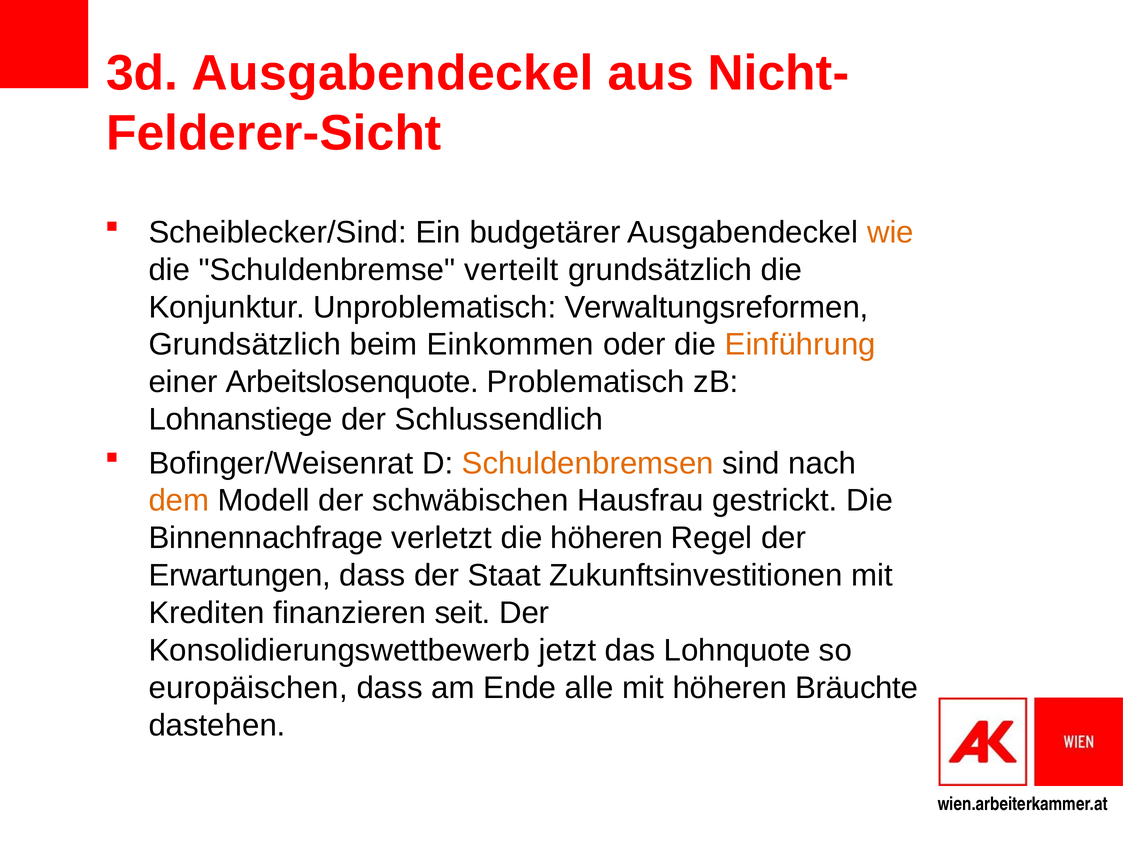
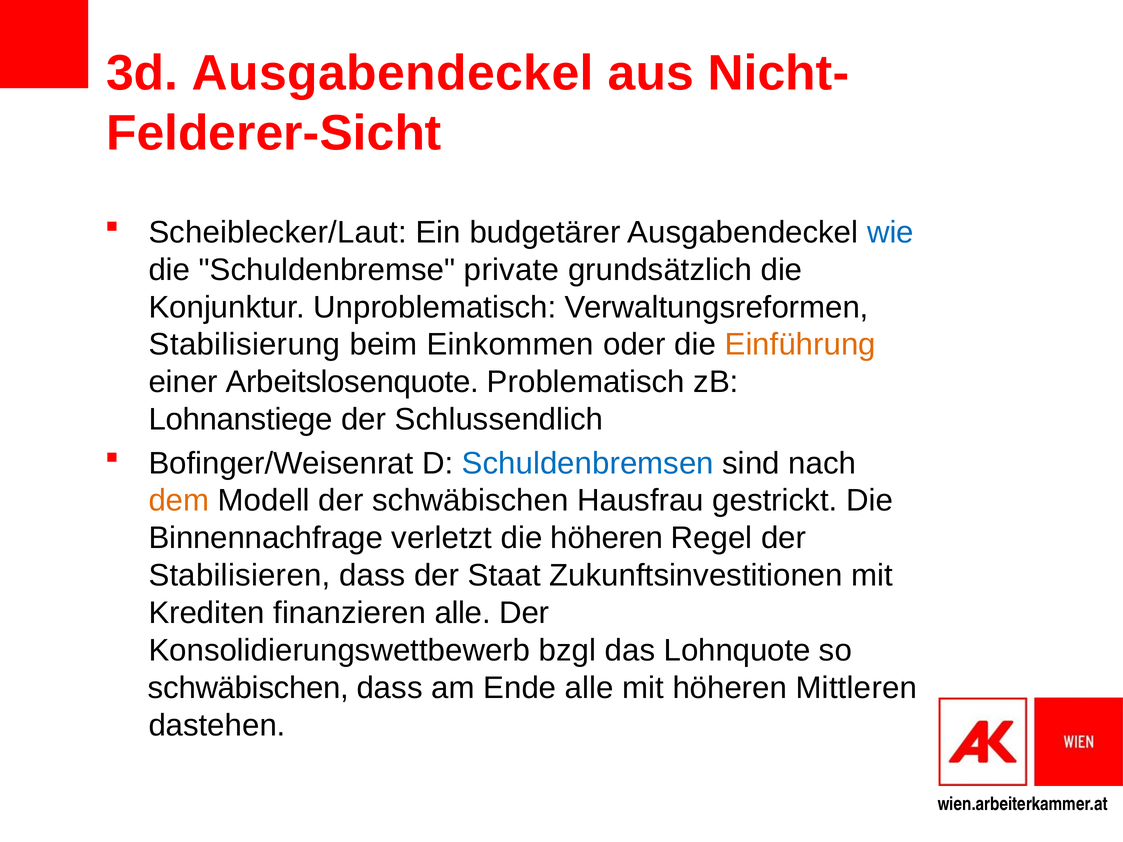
Scheiblecker/Sind: Scheiblecker/Sind -> Scheiblecker/Laut
wie colour: orange -> blue
verteilt: verteilt -> private
Grundsätzlich at (245, 345): Grundsätzlich -> Stabilisierung
Schuldenbremsen colour: orange -> blue
Erwartungen: Erwartungen -> Stabilisieren
finanzieren seit: seit -> alle
jetzt: jetzt -> bzgl
europäischen at (248, 688): europäischen -> schwäbischen
Bräuchte: Bräuchte -> Mittleren
